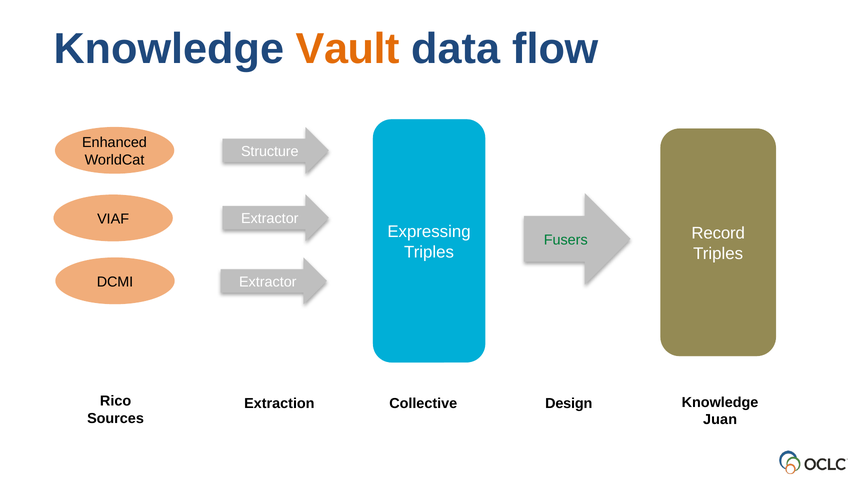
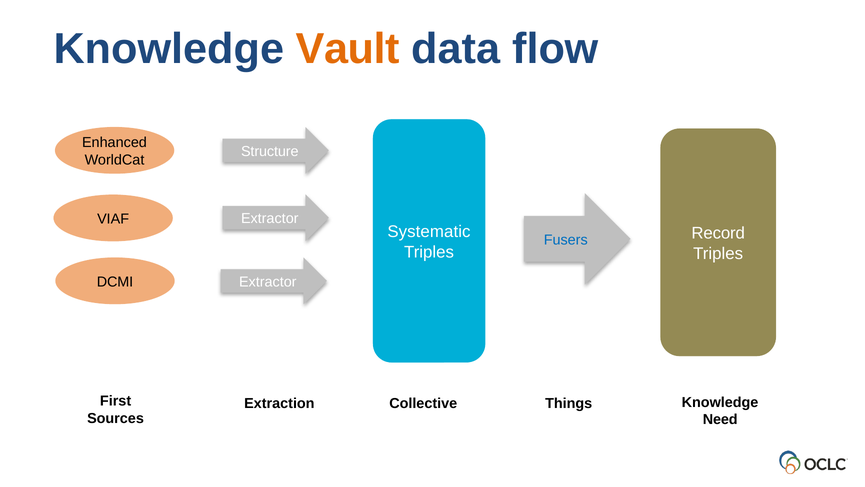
Expressing: Expressing -> Systematic
Fusers colour: green -> blue
Rico: Rico -> First
Design: Design -> Things
Juan: Juan -> Need
